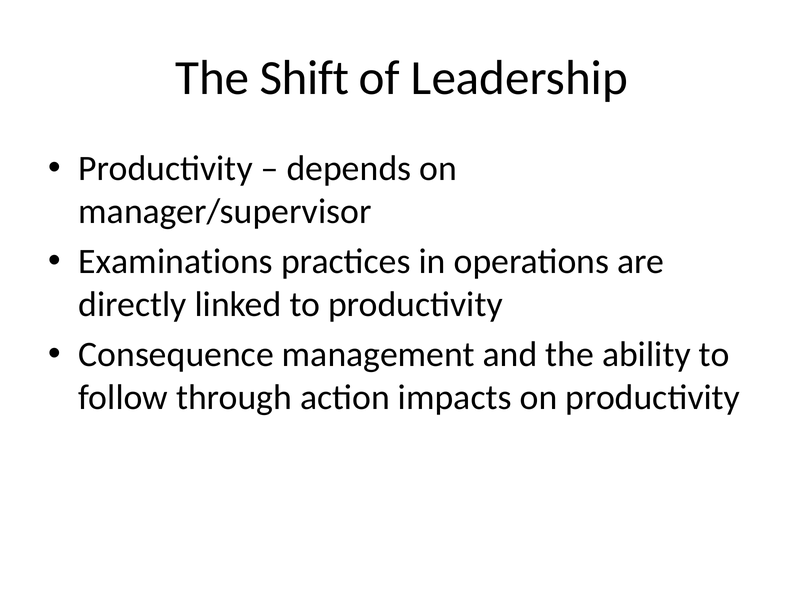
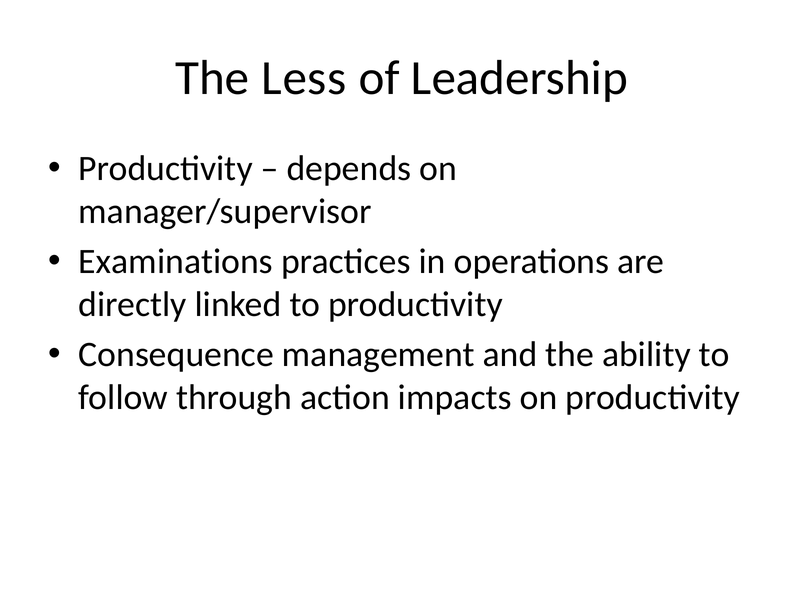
Shift: Shift -> Less
